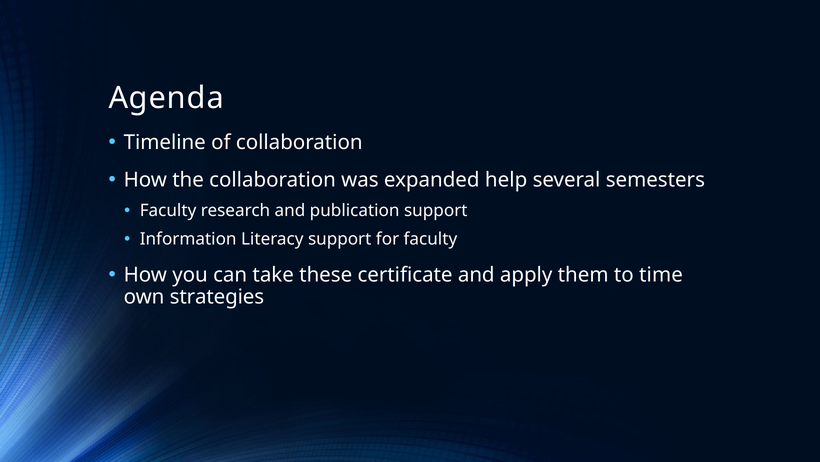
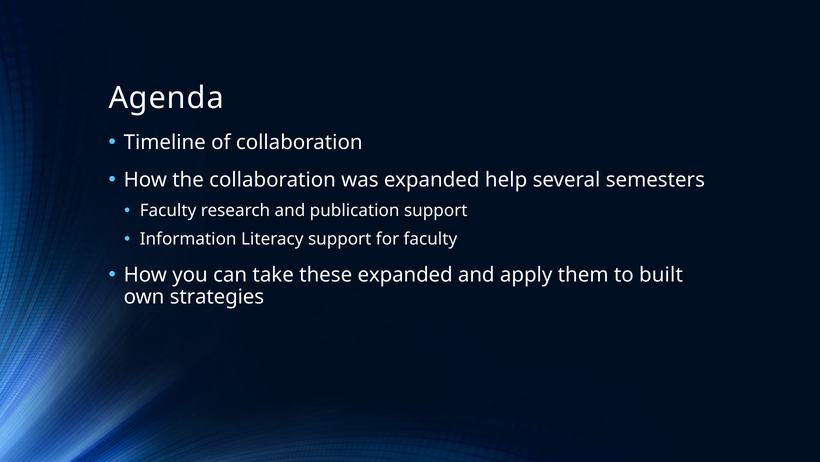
these certificate: certificate -> expanded
time: time -> built
